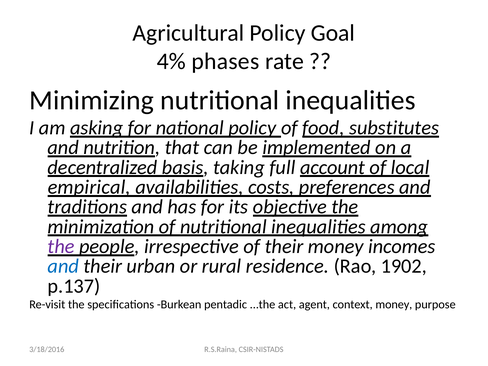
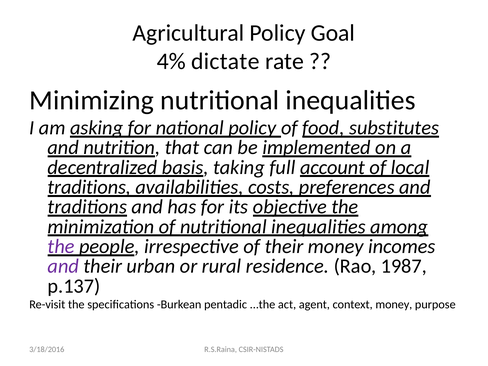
phases: phases -> dictate
empirical at (89, 187): empirical -> traditions
and at (63, 266) colour: blue -> purple
1902: 1902 -> 1987
